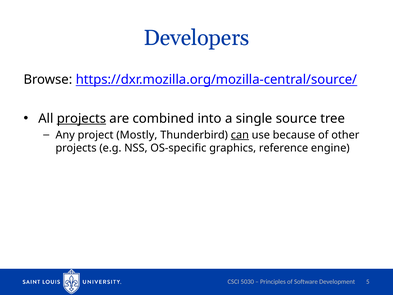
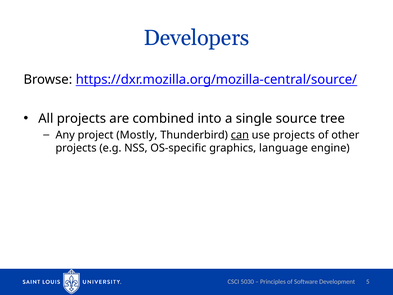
projects at (81, 118) underline: present -> none
use because: because -> projects
reference: reference -> language
